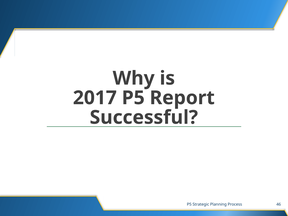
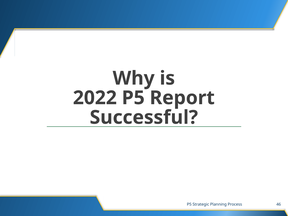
2017: 2017 -> 2022
